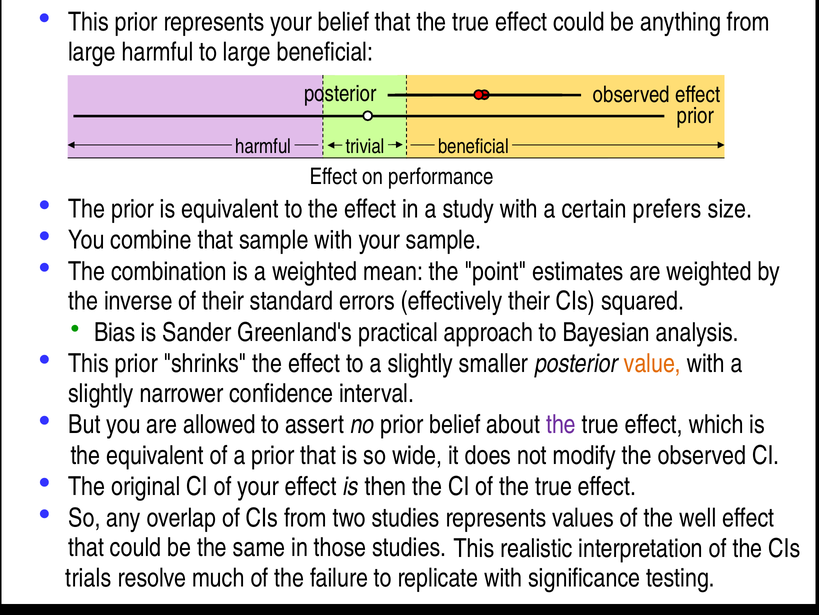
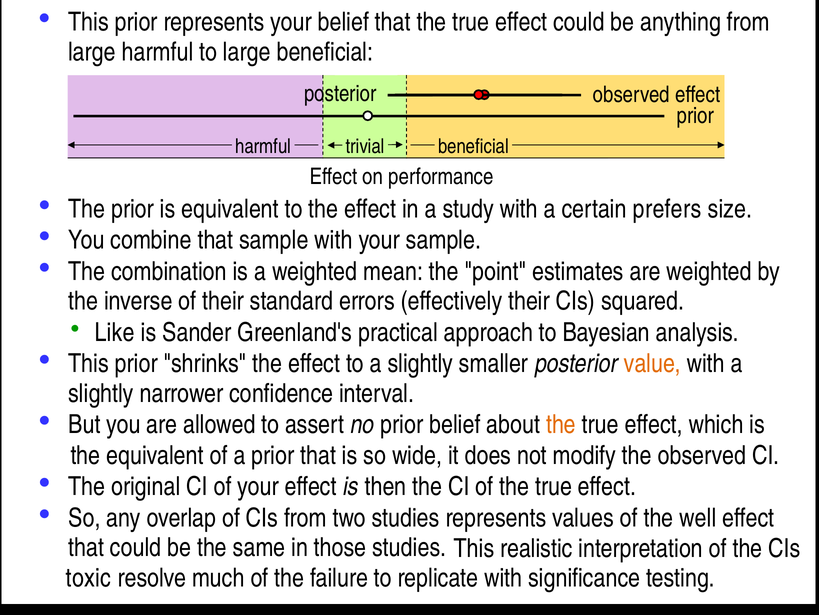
Bias: Bias -> Like
the at (561, 424) colour: purple -> orange
trials: trials -> toxic
